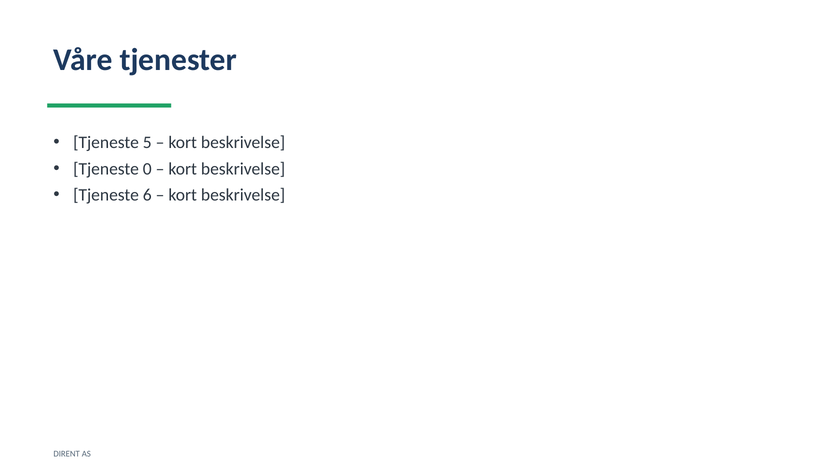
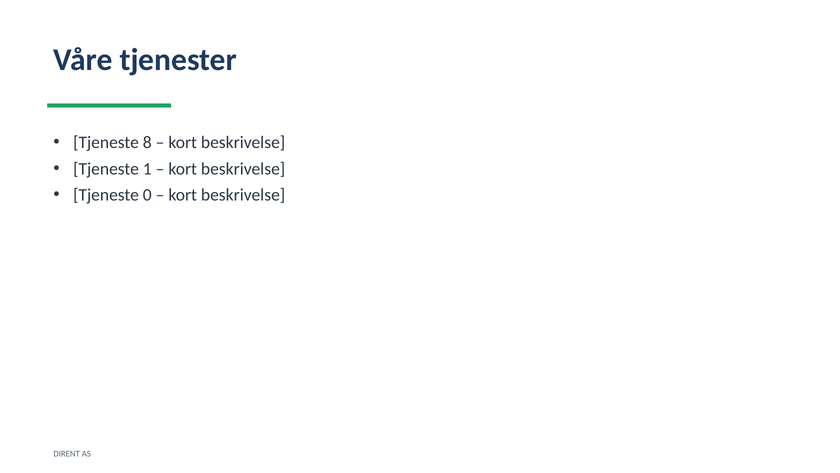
5: 5 -> 8
0: 0 -> 1
6: 6 -> 0
